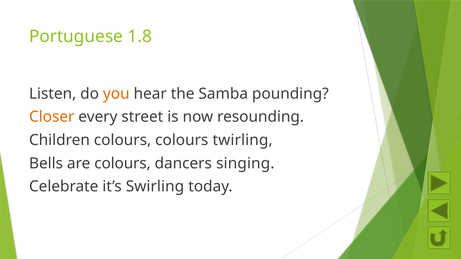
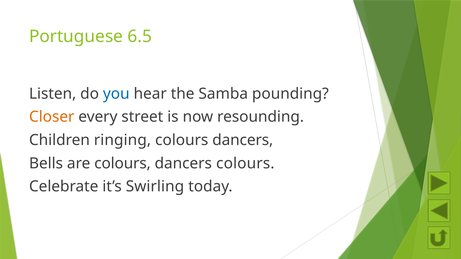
1.8: 1.8 -> 6.5
you colour: orange -> blue
Children colours: colours -> ringing
twirling at (243, 140): twirling -> dancers
dancers singing: singing -> colours
